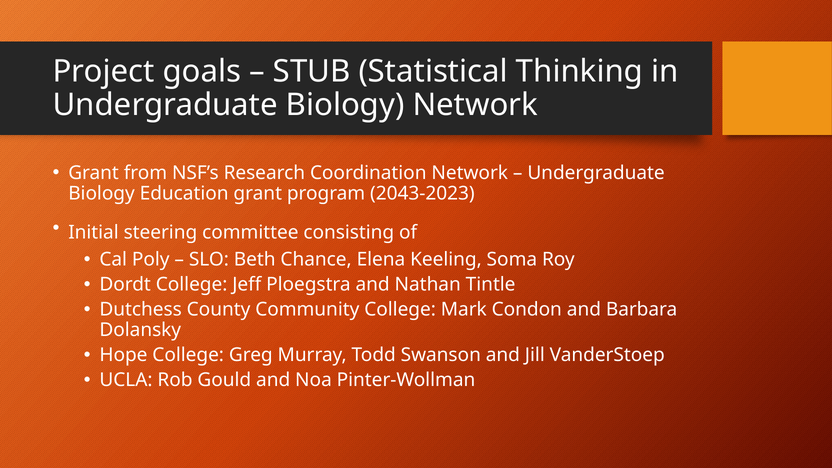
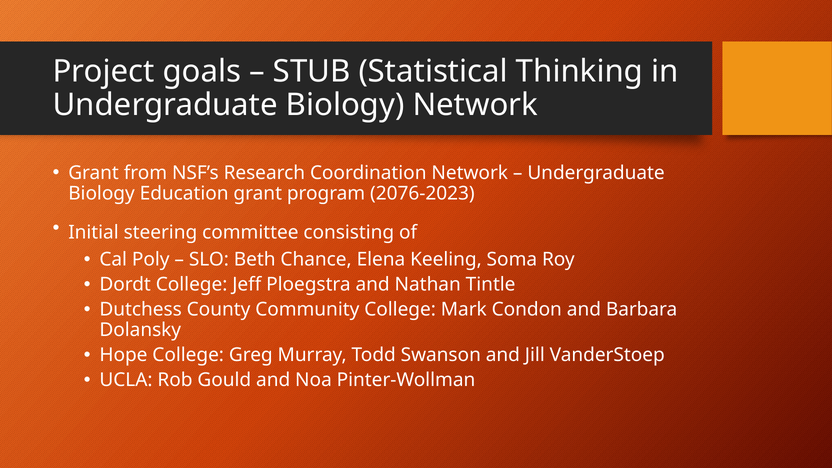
2043-2023: 2043-2023 -> 2076-2023
